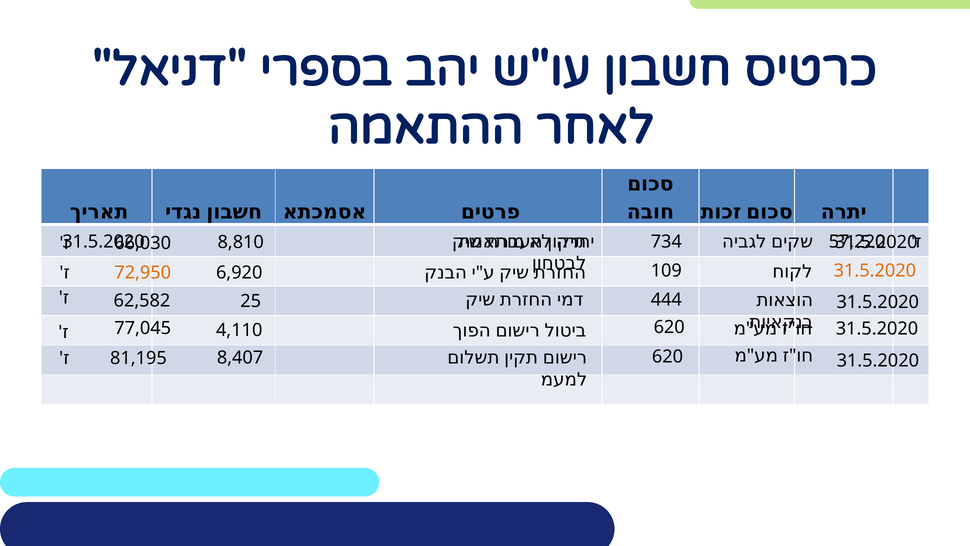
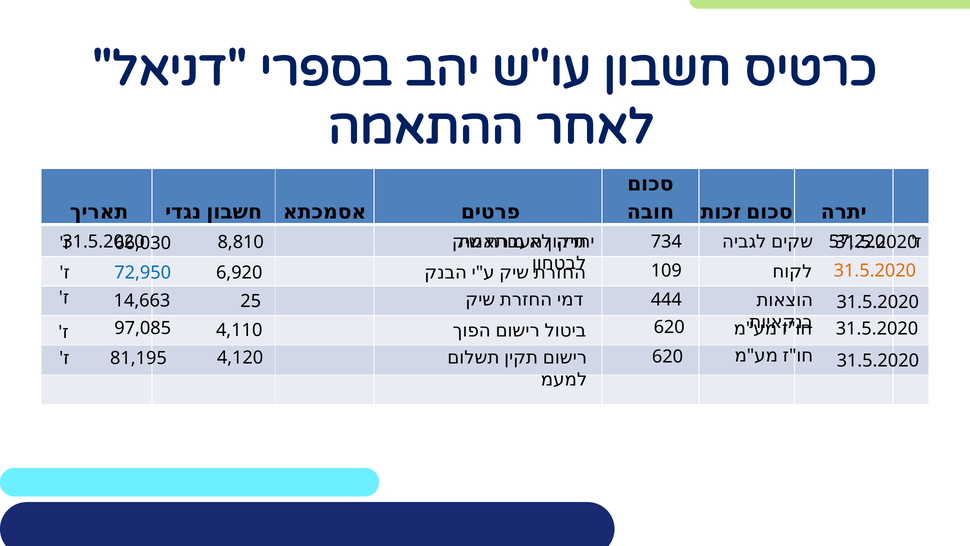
72,950 colour: orange -> blue
62,582: 62,582 -> 14,663
77,045: 77,045 -> 97,085
8,407: 8,407 -> 4,120
